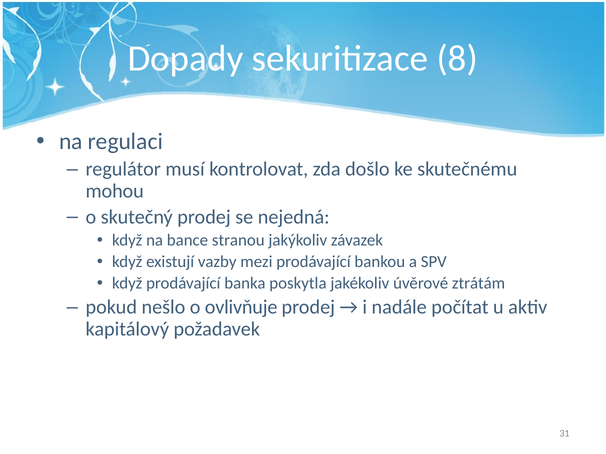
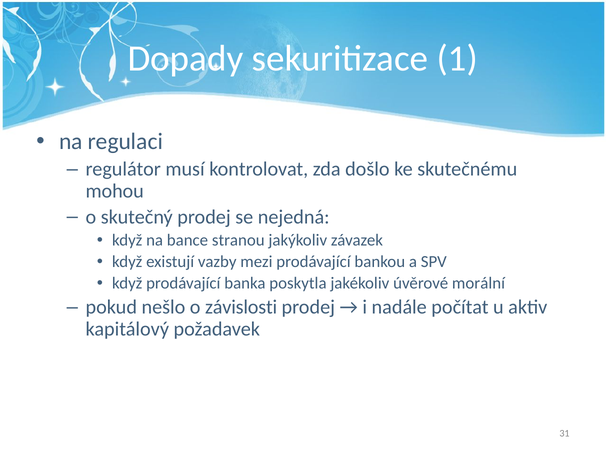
8: 8 -> 1
ztrátám: ztrátám -> morální
ovlivňuje: ovlivňuje -> závislosti
